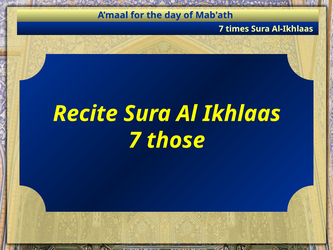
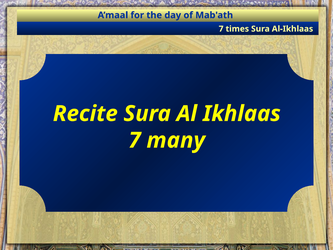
those: those -> many
